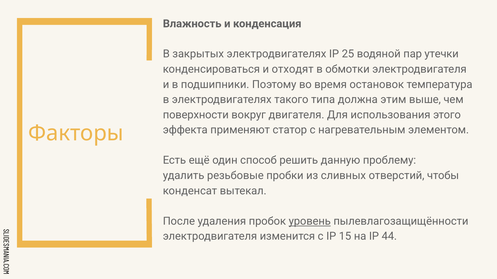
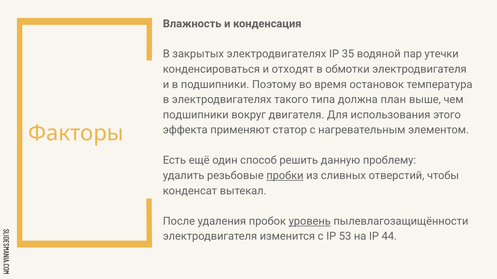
25: 25 -> 35
этим: этим -> план
поверхности at (196, 115): поверхности -> подшипники
пробки underline: none -> present
15: 15 -> 53
